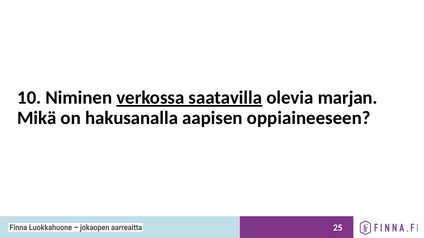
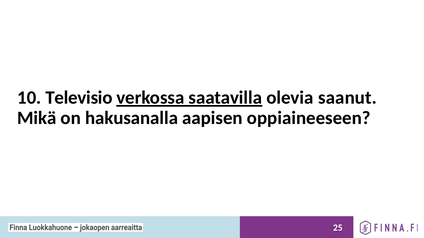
Niminen: Niminen -> Televisio
marjan: marjan -> saanut
